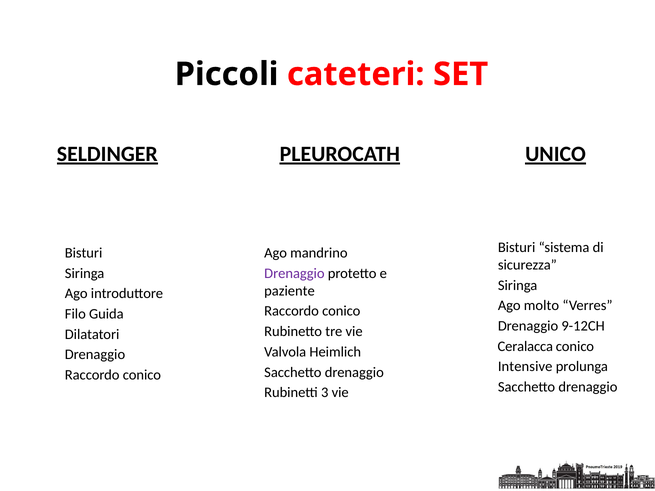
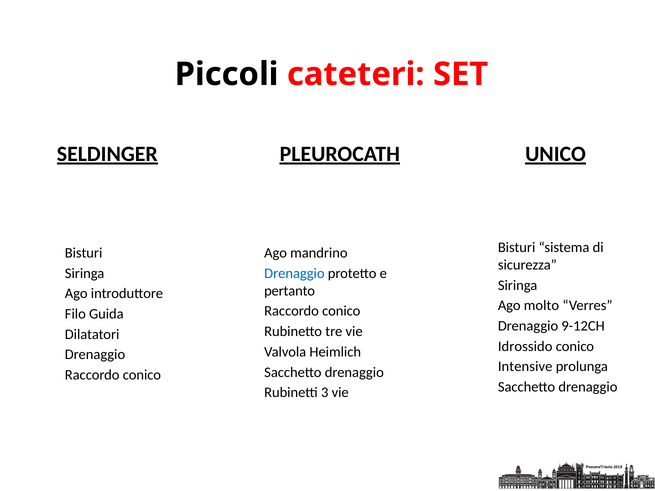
Drenaggio at (294, 273) colour: purple -> blue
paziente: paziente -> pertanto
Ceralacca: Ceralacca -> Idrossido
